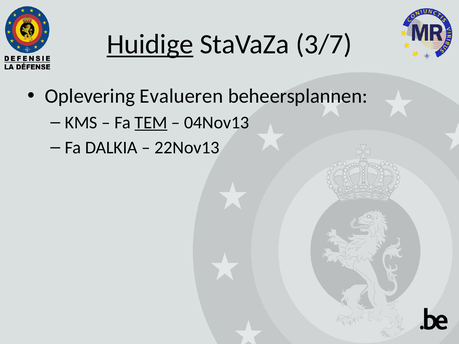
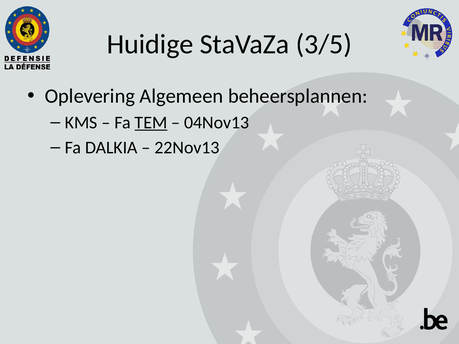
Huidige underline: present -> none
3/7: 3/7 -> 3/5
Evalueren: Evalueren -> Algemeen
